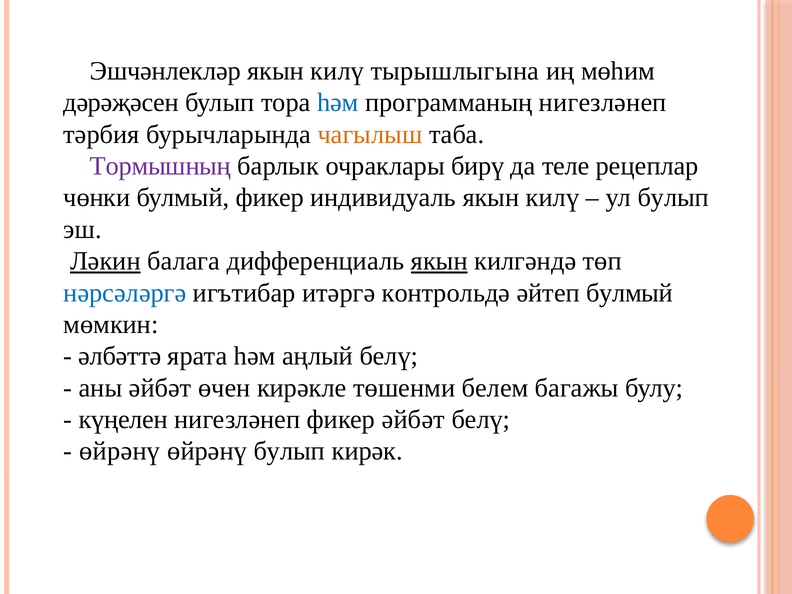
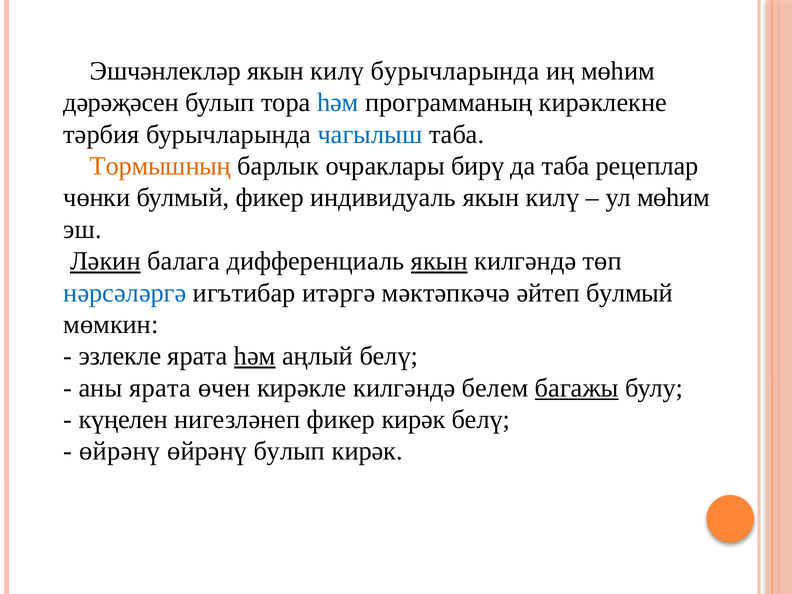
килү тырышлыгына: тырышлыгына -> бурычларында
программаның нигезләнеп: нигезләнеп -> кирәклекне
чагылыш colour: orange -> blue
Тормышның colour: purple -> orange
да теле: теле -> таба
ул булып: булып -> мөһим
контрольдә: контрольдә -> мәктәпкәчә
әлбәттә: әлбәттә -> эзлекле
һәм at (255, 356) underline: none -> present
аны әйбәт: әйбәт -> ярата
кирәкле төшенми: төшенми -> килгәндә
багажы underline: none -> present
фикер әйбәт: әйбәт -> кирәк
